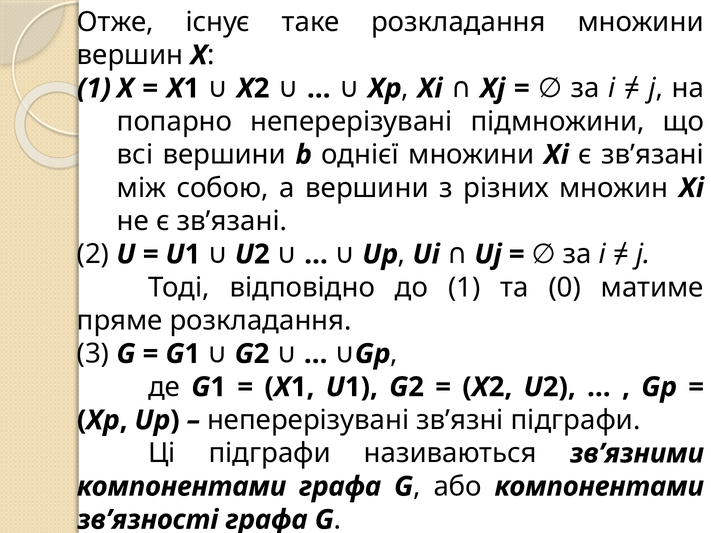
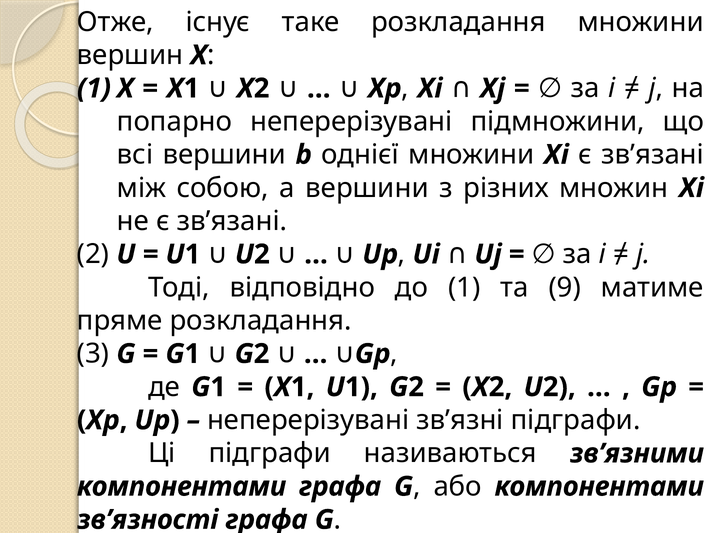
0: 0 -> 9
